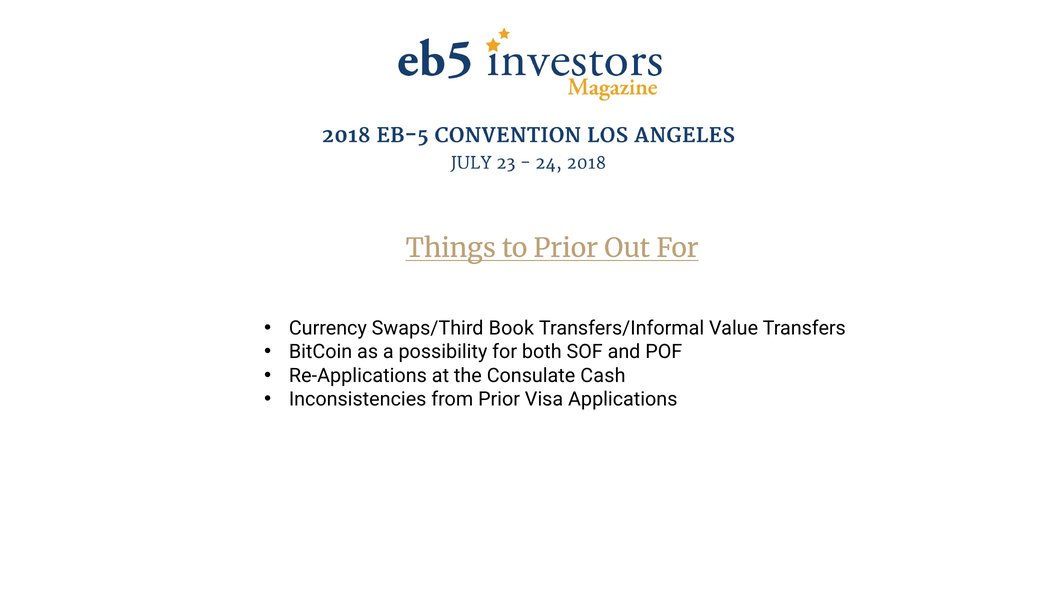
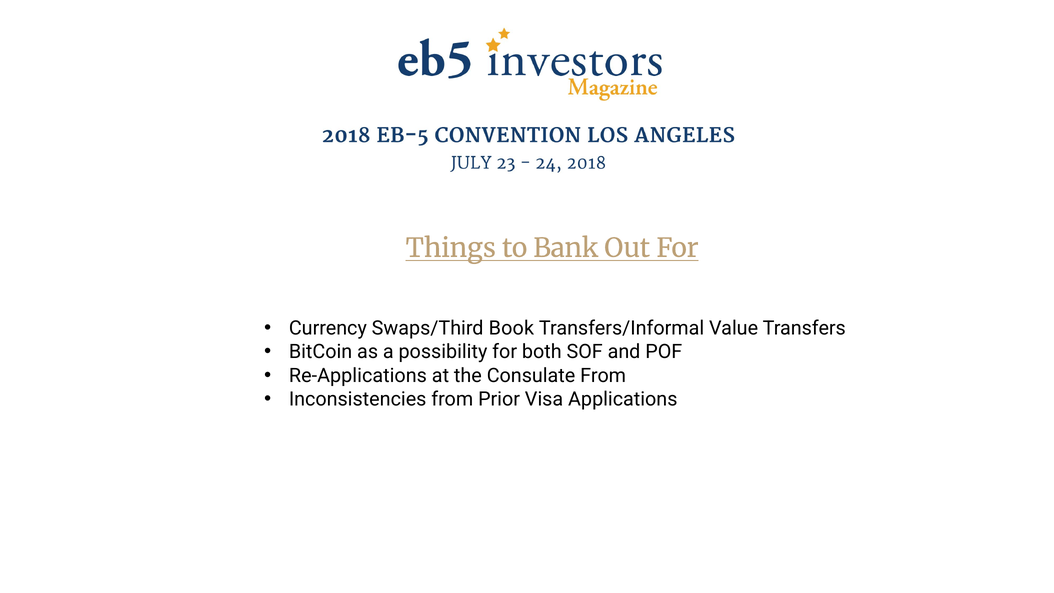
to Prior: Prior -> Bank
Consulate Cash: Cash -> From
